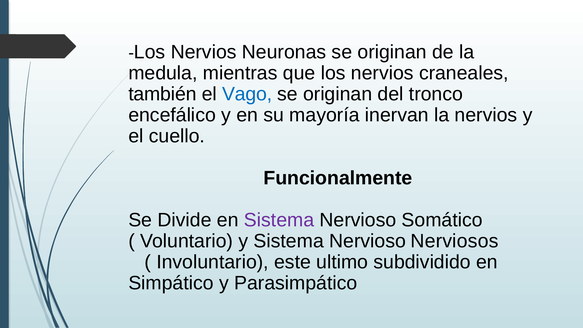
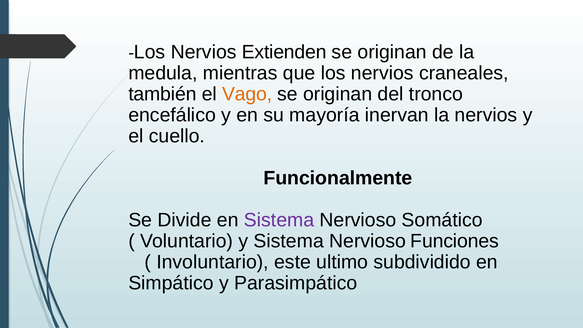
Neuronas: Neuronas -> Extienden
Vago colour: blue -> orange
Nerviosos: Nerviosos -> Funciones
